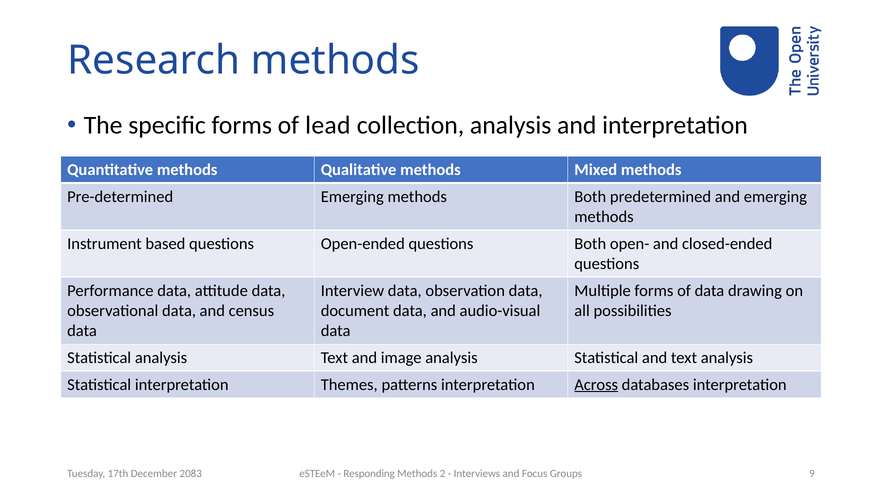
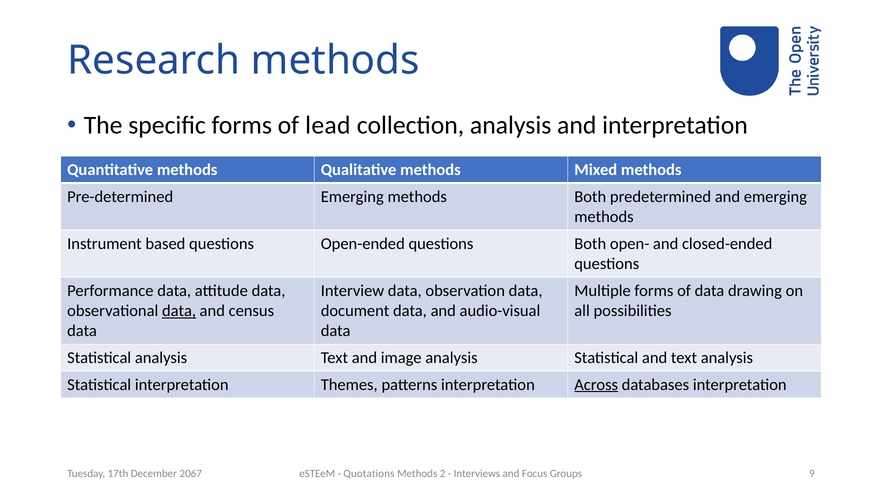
data at (179, 311) underline: none -> present
Responding: Responding -> Quotations
2083: 2083 -> 2067
